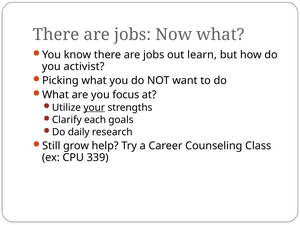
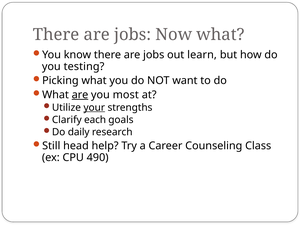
activist: activist -> testing
are at (80, 95) underline: none -> present
focus: focus -> most
grow: grow -> head
339: 339 -> 490
